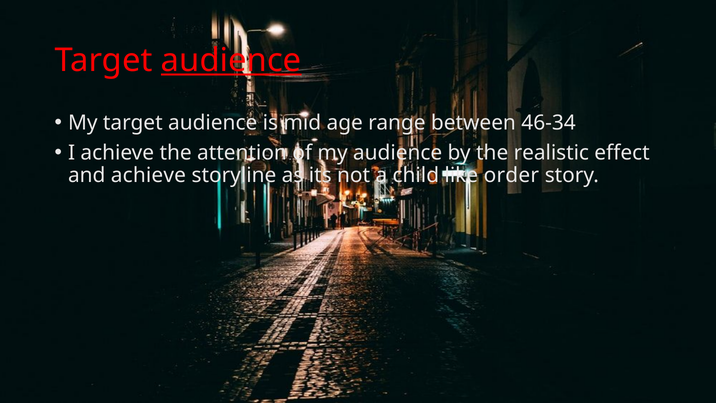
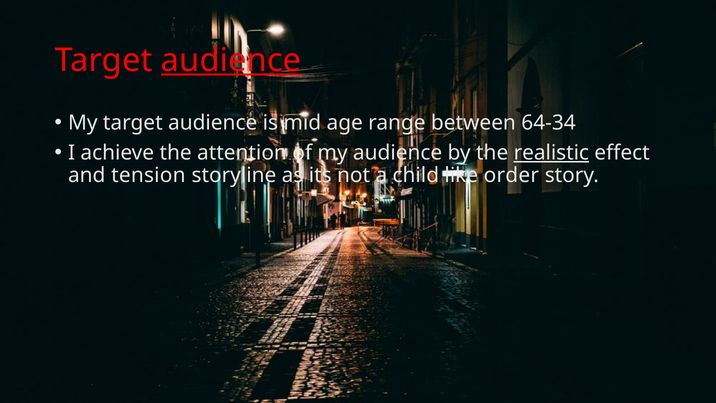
46-34: 46-34 -> 64-34
realistic underline: none -> present
and achieve: achieve -> tension
